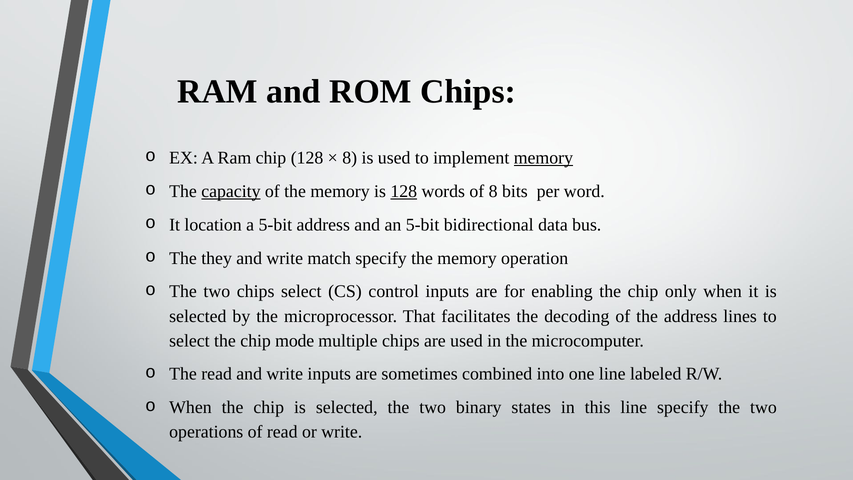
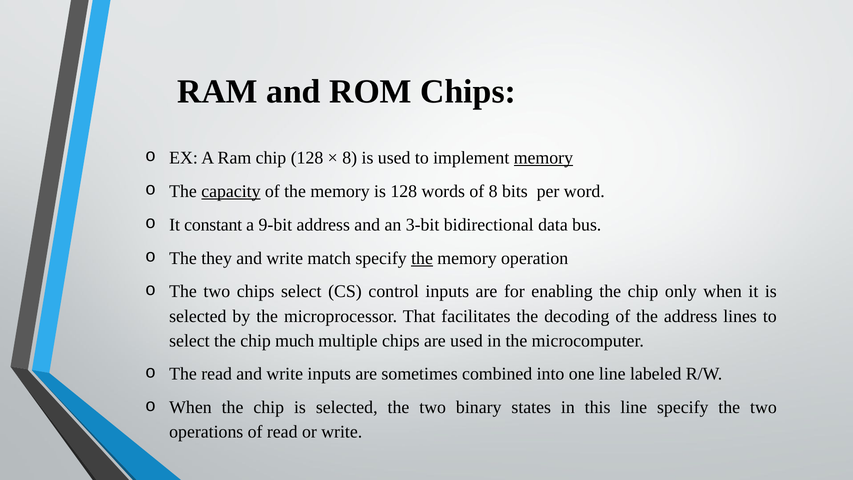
128 at (404, 191) underline: present -> none
location: location -> constant
a 5-bit: 5-bit -> 9-bit
an 5-bit: 5-bit -> 3-bit
the at (422, 258) underline: none -> present
mode: mode -> much
